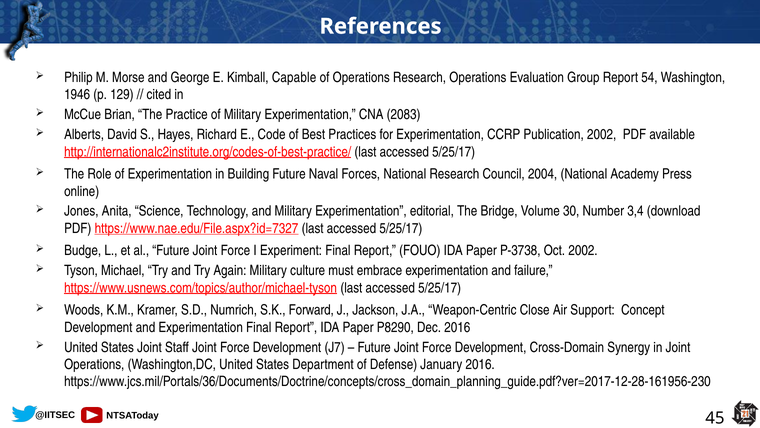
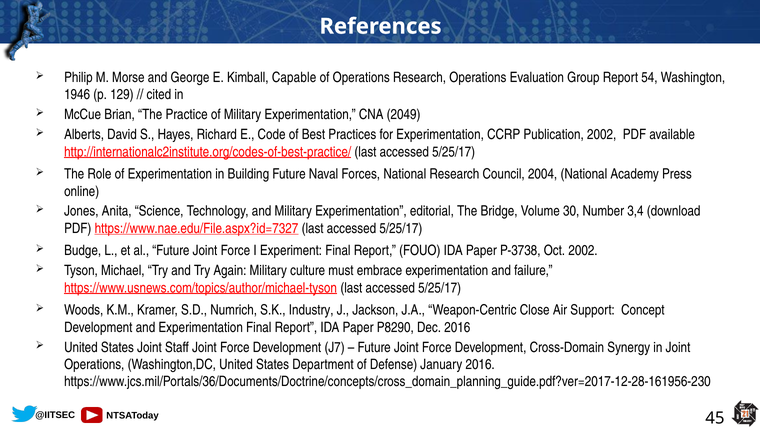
2083: 2083 -> 2049
Forward: Forward -> Industry
